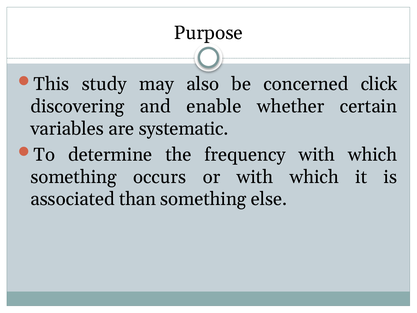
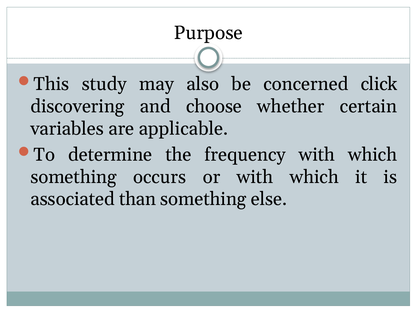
enable: enable -> choose
systematic: systematic -> applicable
